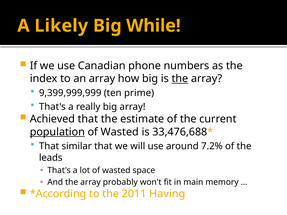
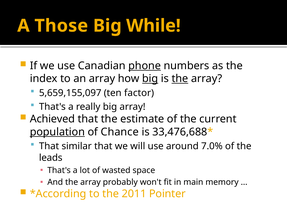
Likely: Likely -> Those
phone underline: none -> present
big at (150, 79) underline: none -> present
9,399,999,999: 9,399,999,999 -> 5,659,155,097
prime: prime -> factor
Wasted at (120, 132): Wasted -> Chance
7.2%: 7.2% -> 7.0%
Having: Having -> Pointer
